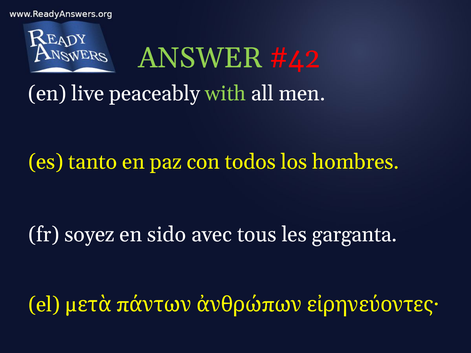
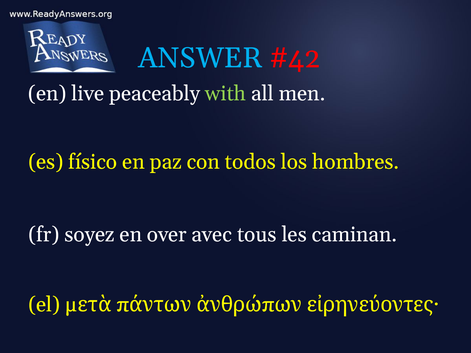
ANSWER colour: light green -> light blue
tanto: tanto -> físico
sido: sido -> over
garganta: garganta -> caminan
